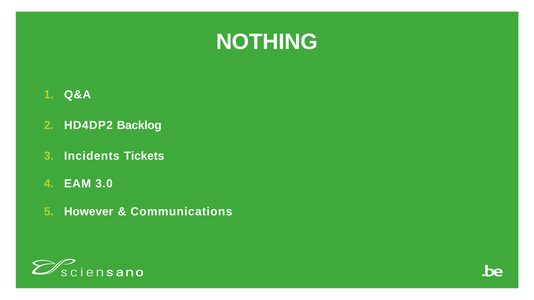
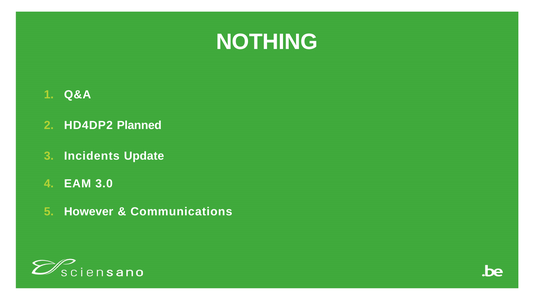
Backlog: Backlog -> Planned
Tickets: Tickets -> Update
